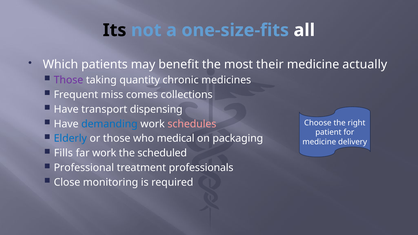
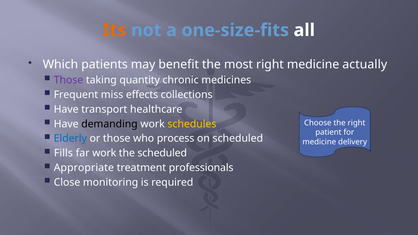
Its colour: black -> orange
most their: their -> right
comes: comes -> effects
dispensing: dispensing -> healthcare
demanding colour: blue -> black
schedules colour: pink -> yellow
medical: medical -> process
on packaging: packaging -> scheduled
Professional: Professional -> Appropriate
